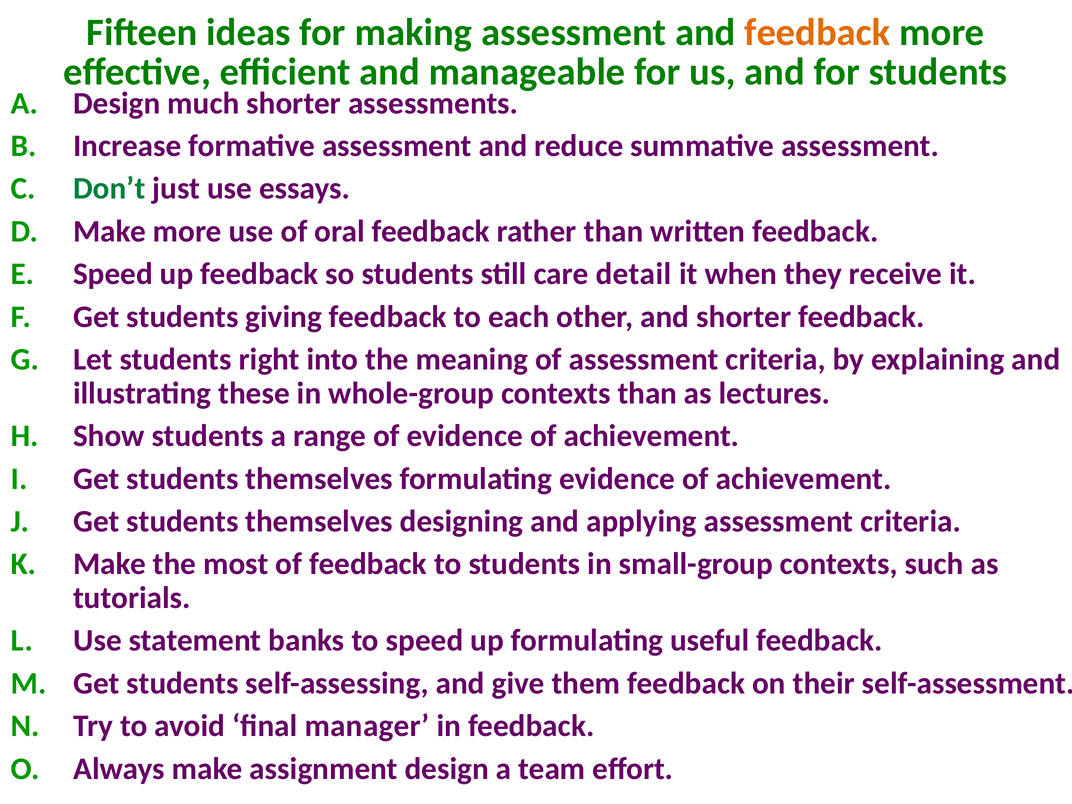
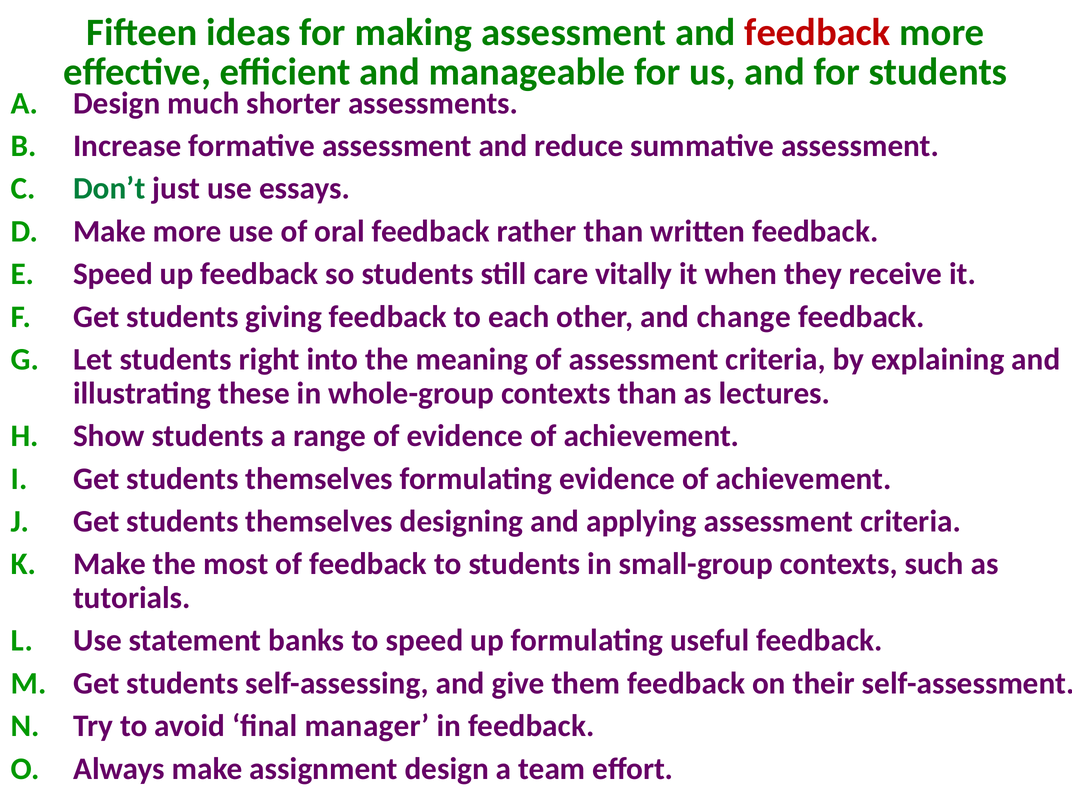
feedback at (817, 33) colour: orange -> red
detail: detail -> vitally
and shorter: shorter -> change
